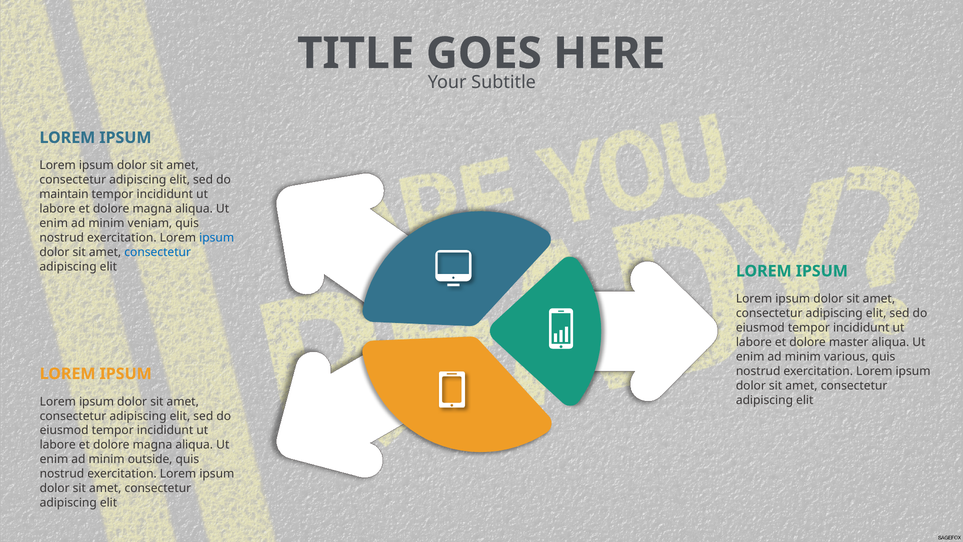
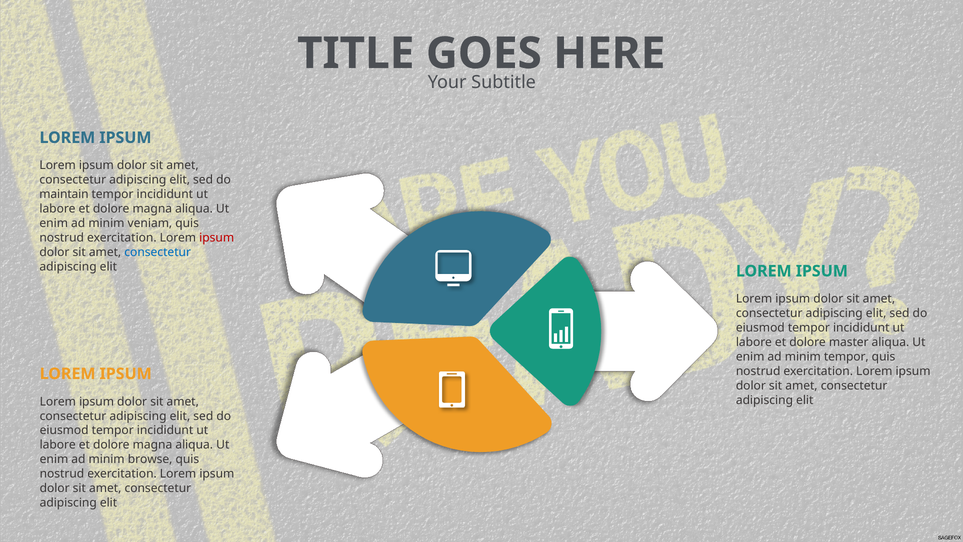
ipsum at (217, 238) colour: blue -> red
minim various: various -> tempor
outside: outside -> browse
